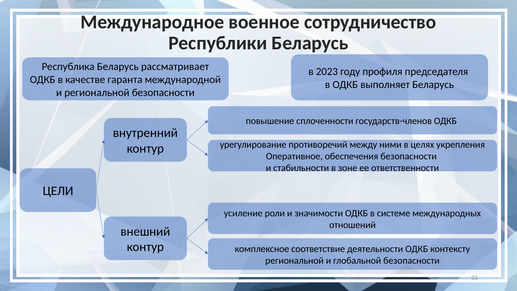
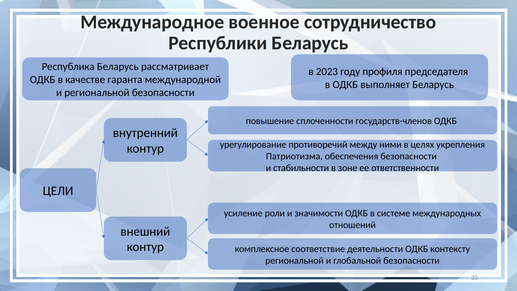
Оперативное: Оперативное -> Патриотизма
